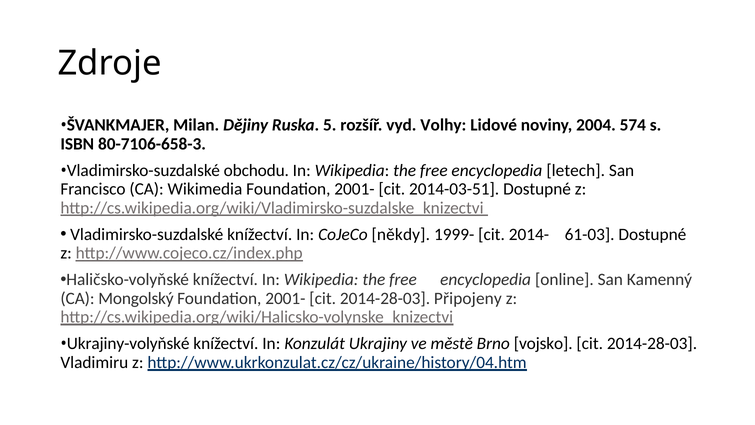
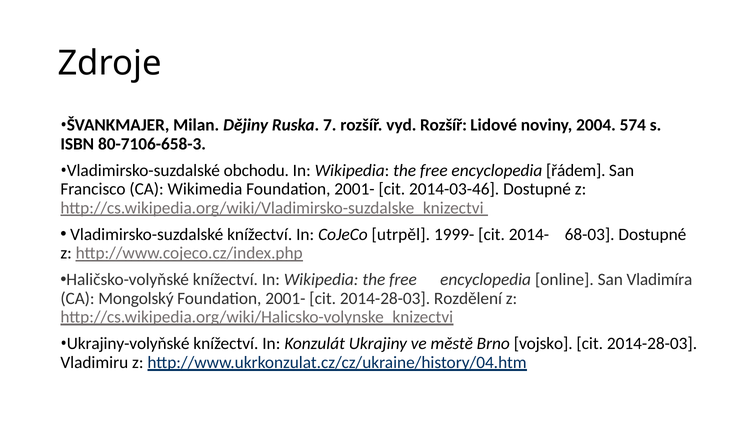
5: 5 -> 7
vyd Volhy: Volhy -> Rozšíř
letech: letech -> řádem
2014-03-51: 2014-03-51 -> 2014-03-46
někdy: někdy -> utrpěl
61-03: 61-03 -> 68-03
Kamenný: Kamenný -> Vladimíra
Připojeny: Připojeny -> Rozdělení
